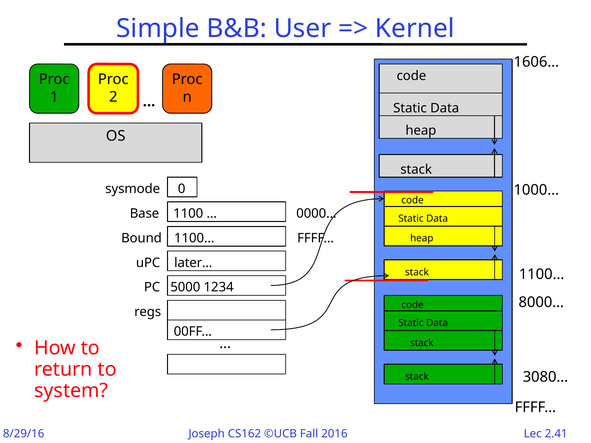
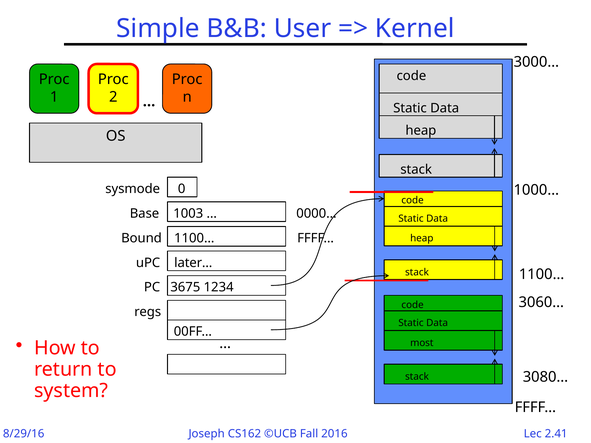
1606…: 1606… -> 3000…
1100: 1100 -> 1003
5000: 5000 -> 3675
8000…: 8000… -> 3060…
stack at (422, 343): stack -> most
